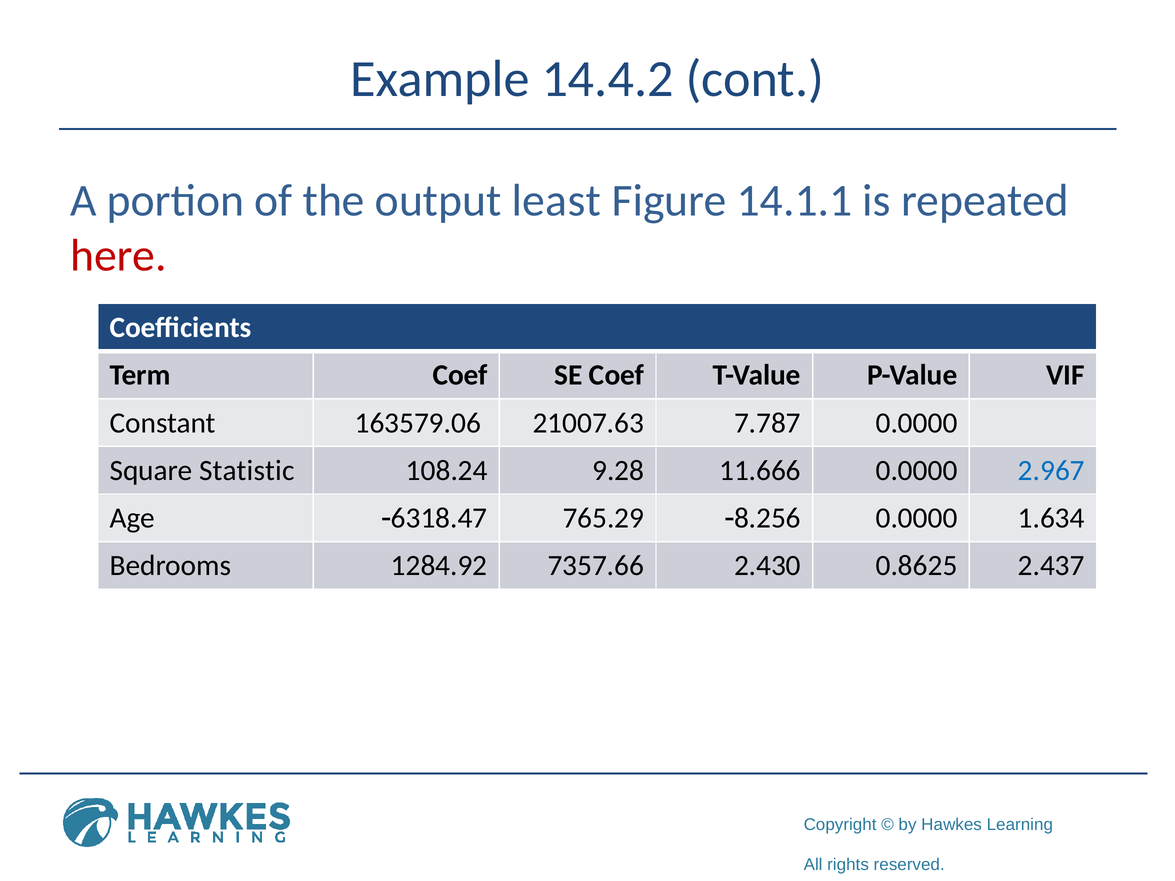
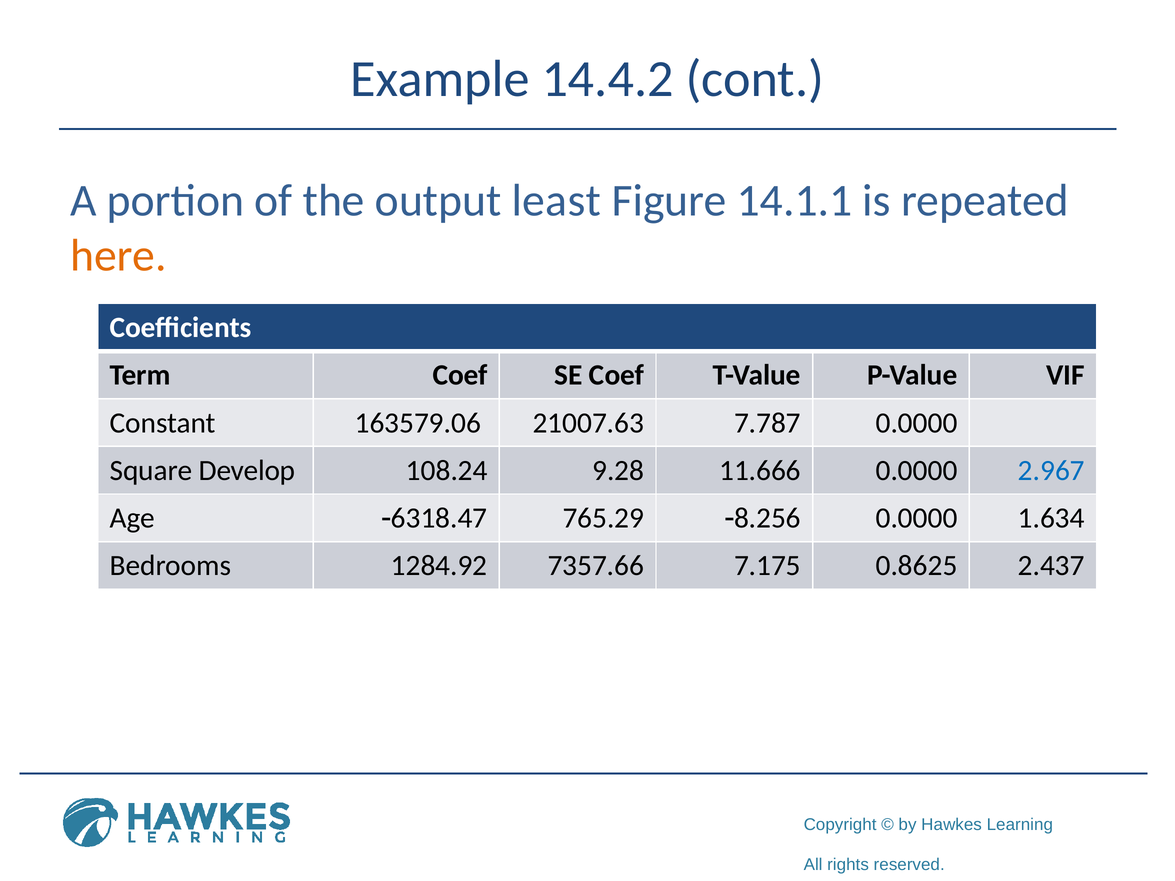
here colour: red -> orange
Statistic: Statistic -> Develop
2.430: 2.430 -> 7.175
